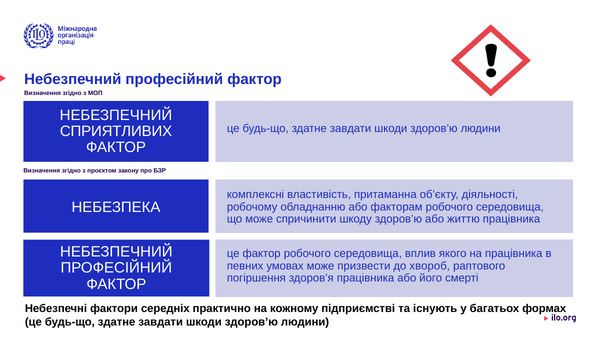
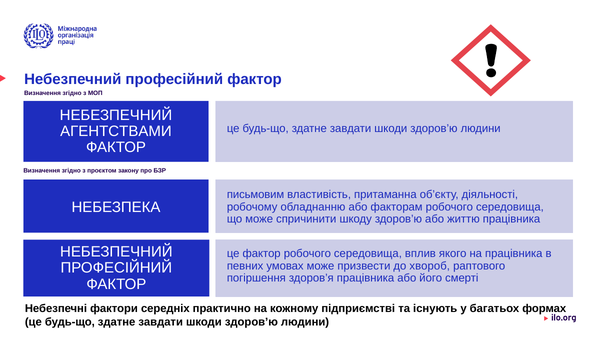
СПРИЯТЛИВИХ: СПРИЯТЛИВИХ -> АГЕНТСТВАМИ
комплексні: комплексні -> письмовим
